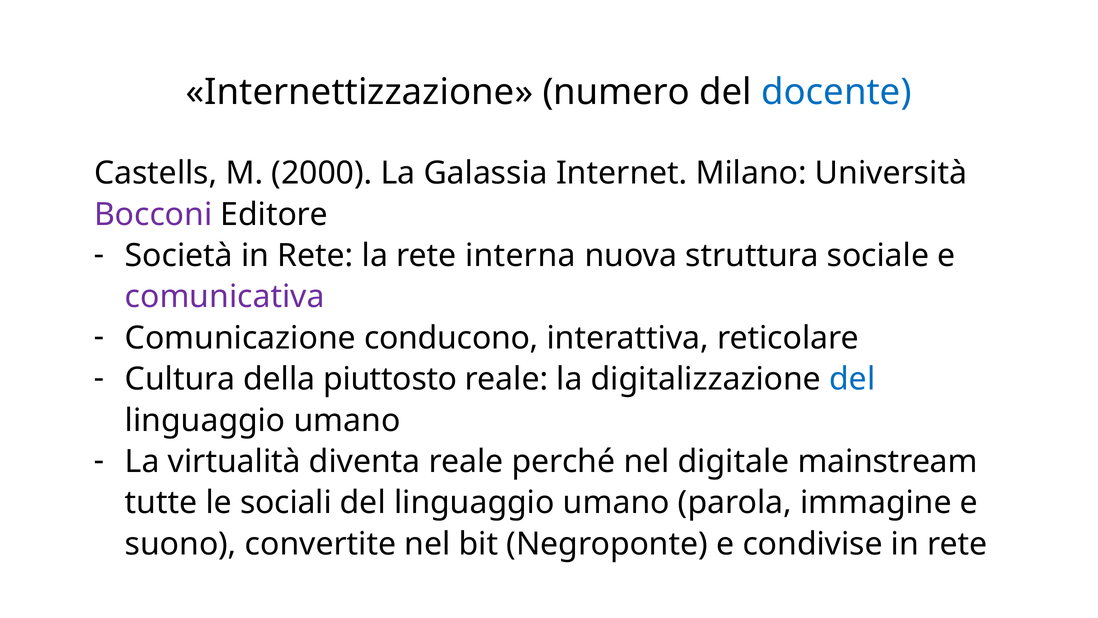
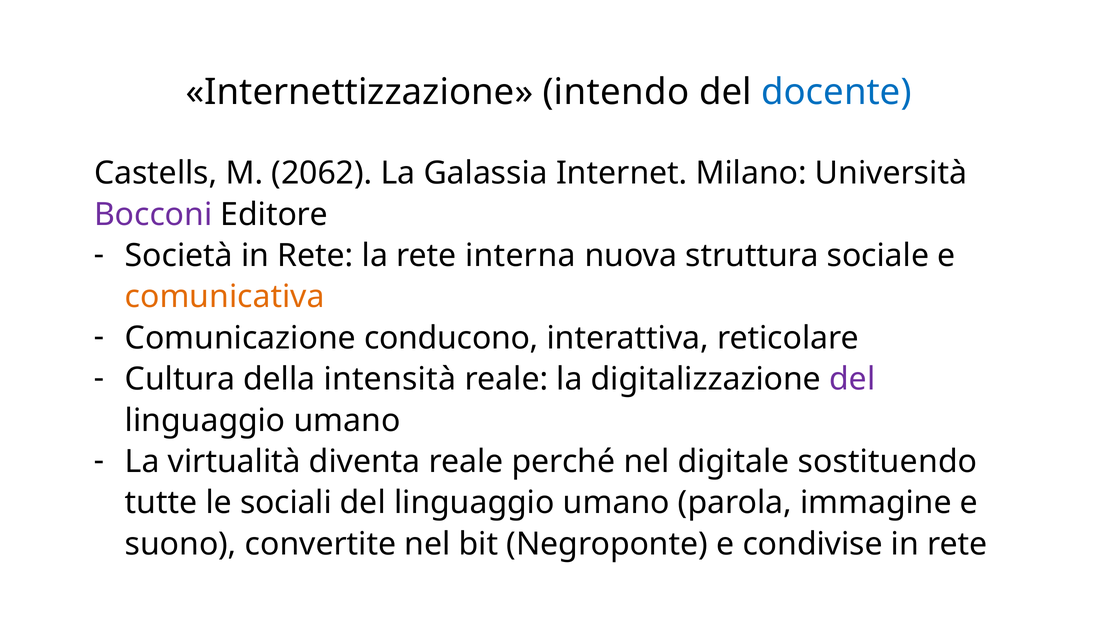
numero: numero -> intendo
2000: 2000 -> 2062
comunicativa colour: purple -> orange
piuttosto: piuttosto -> intensità
del at (852, 379) colour: blue -> purple
mainstream: mainstream -> sostituendo
